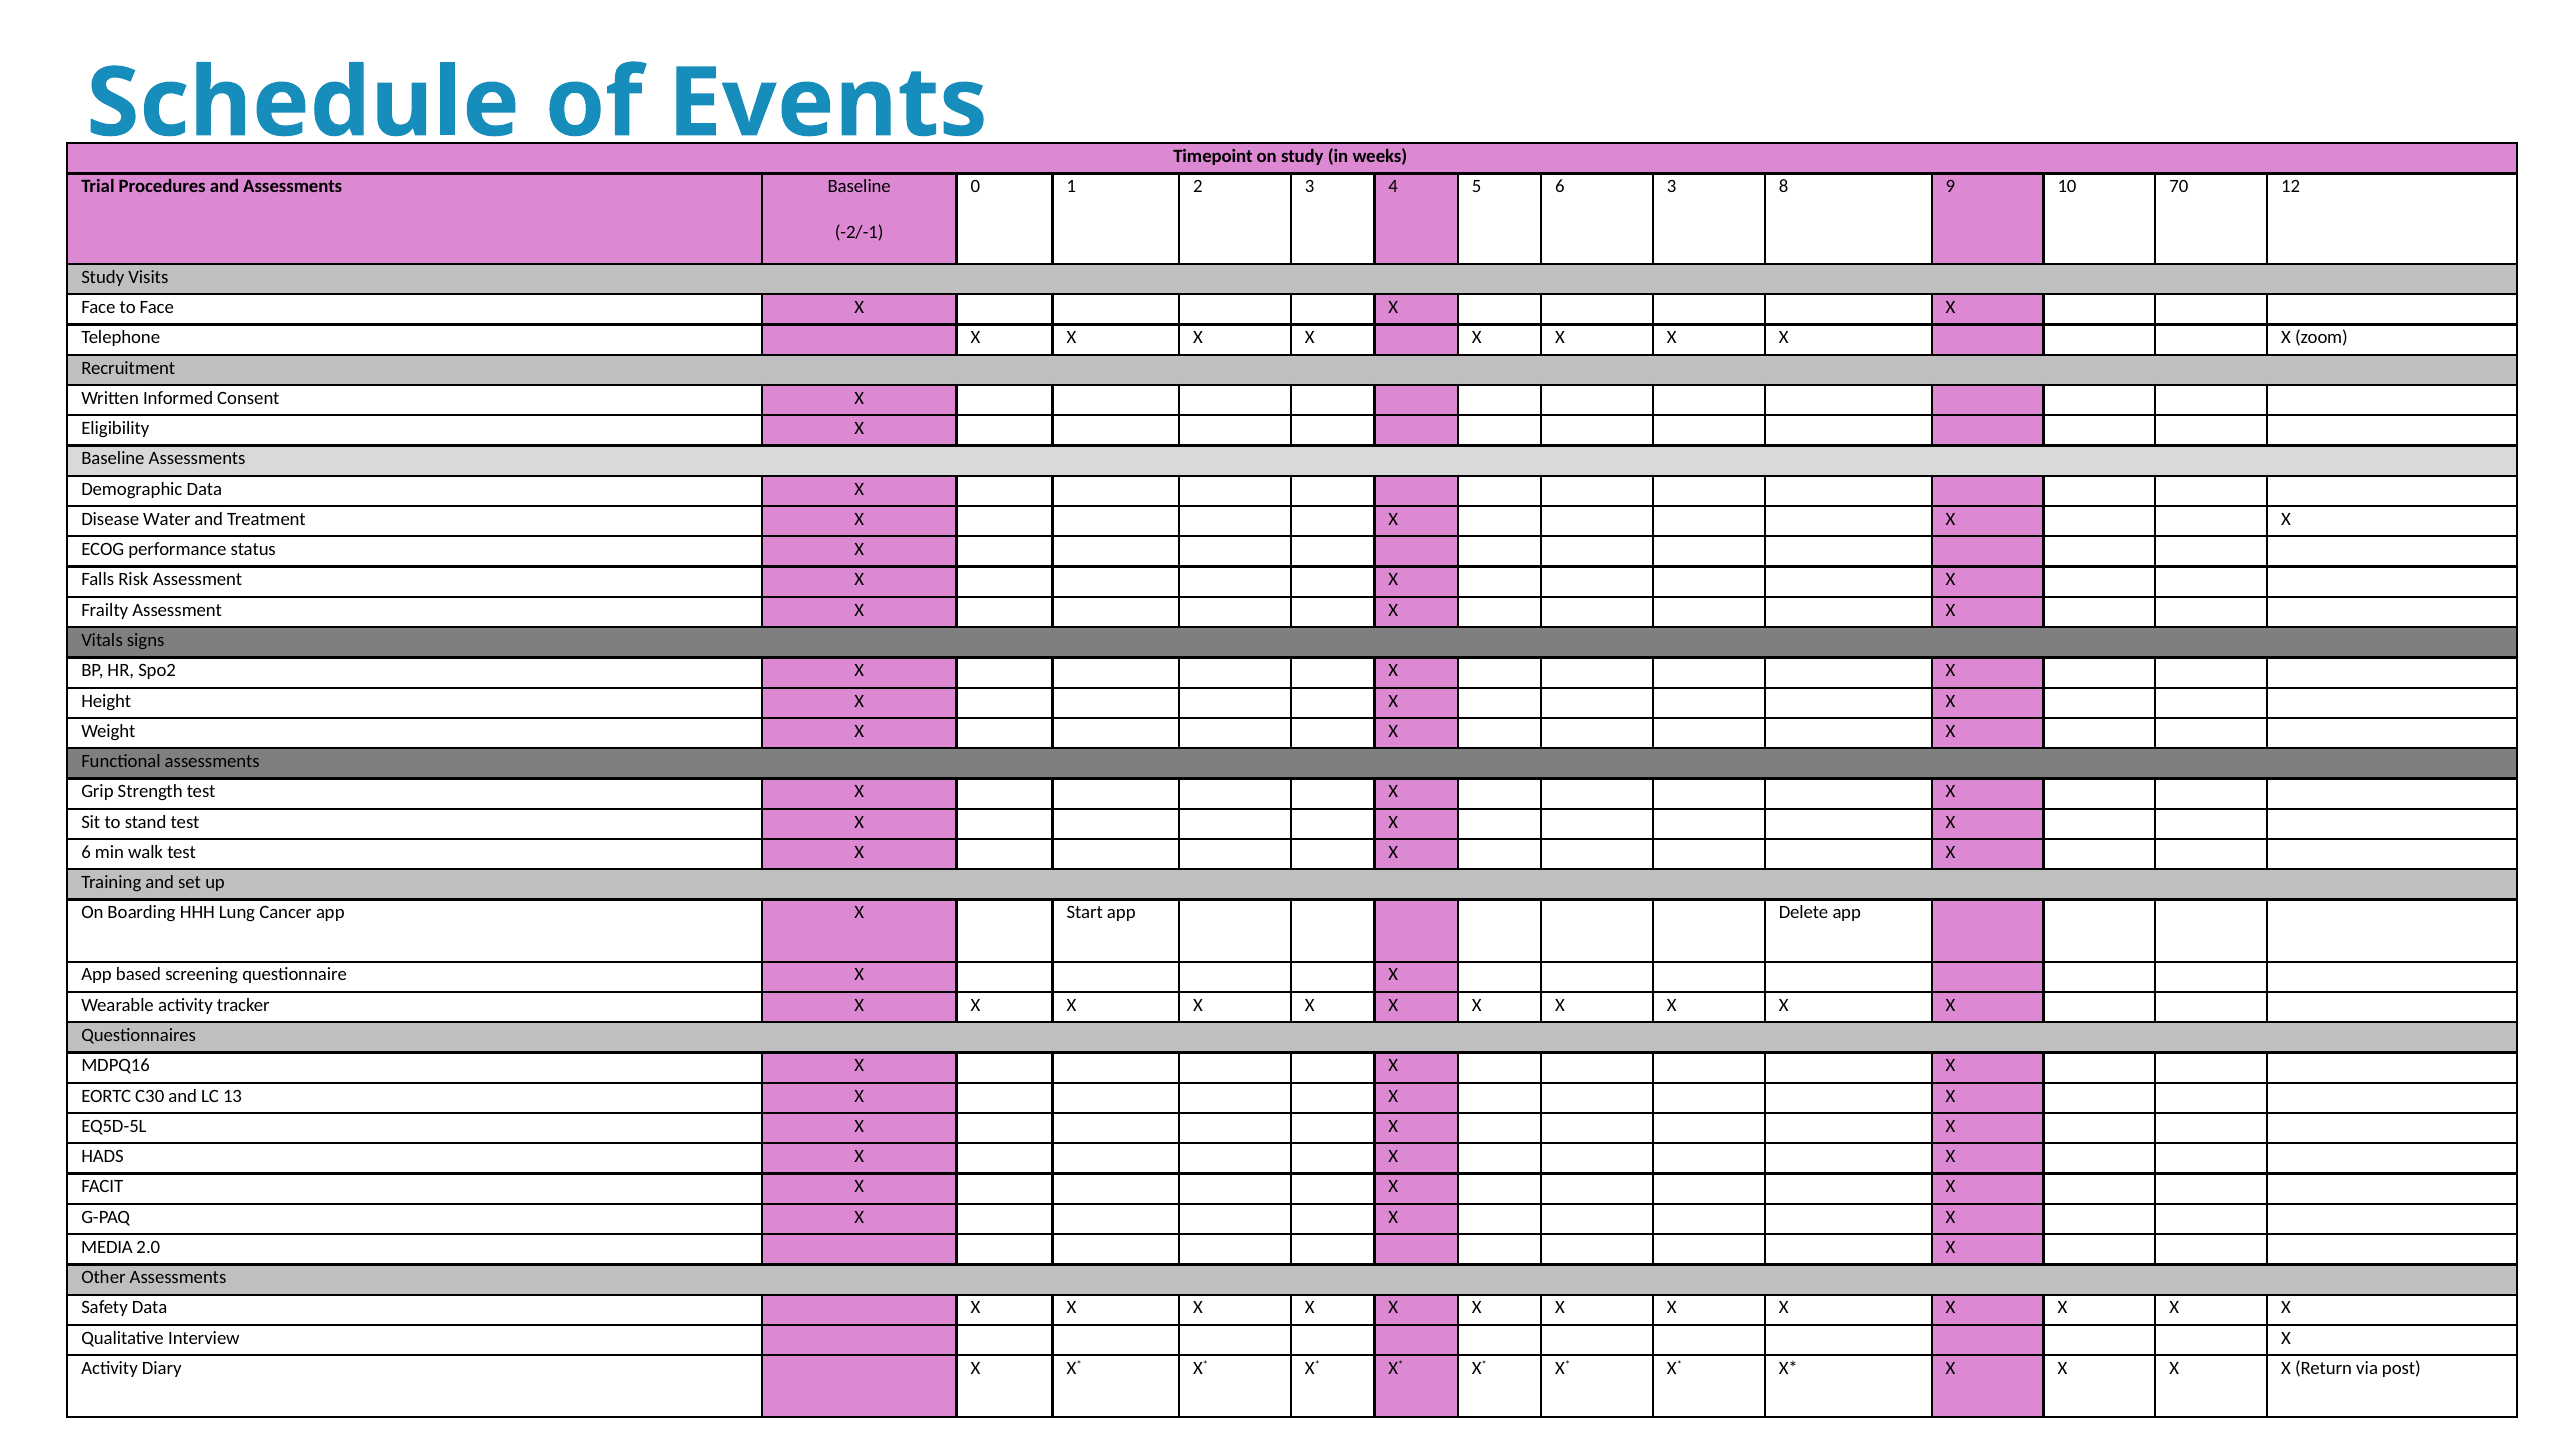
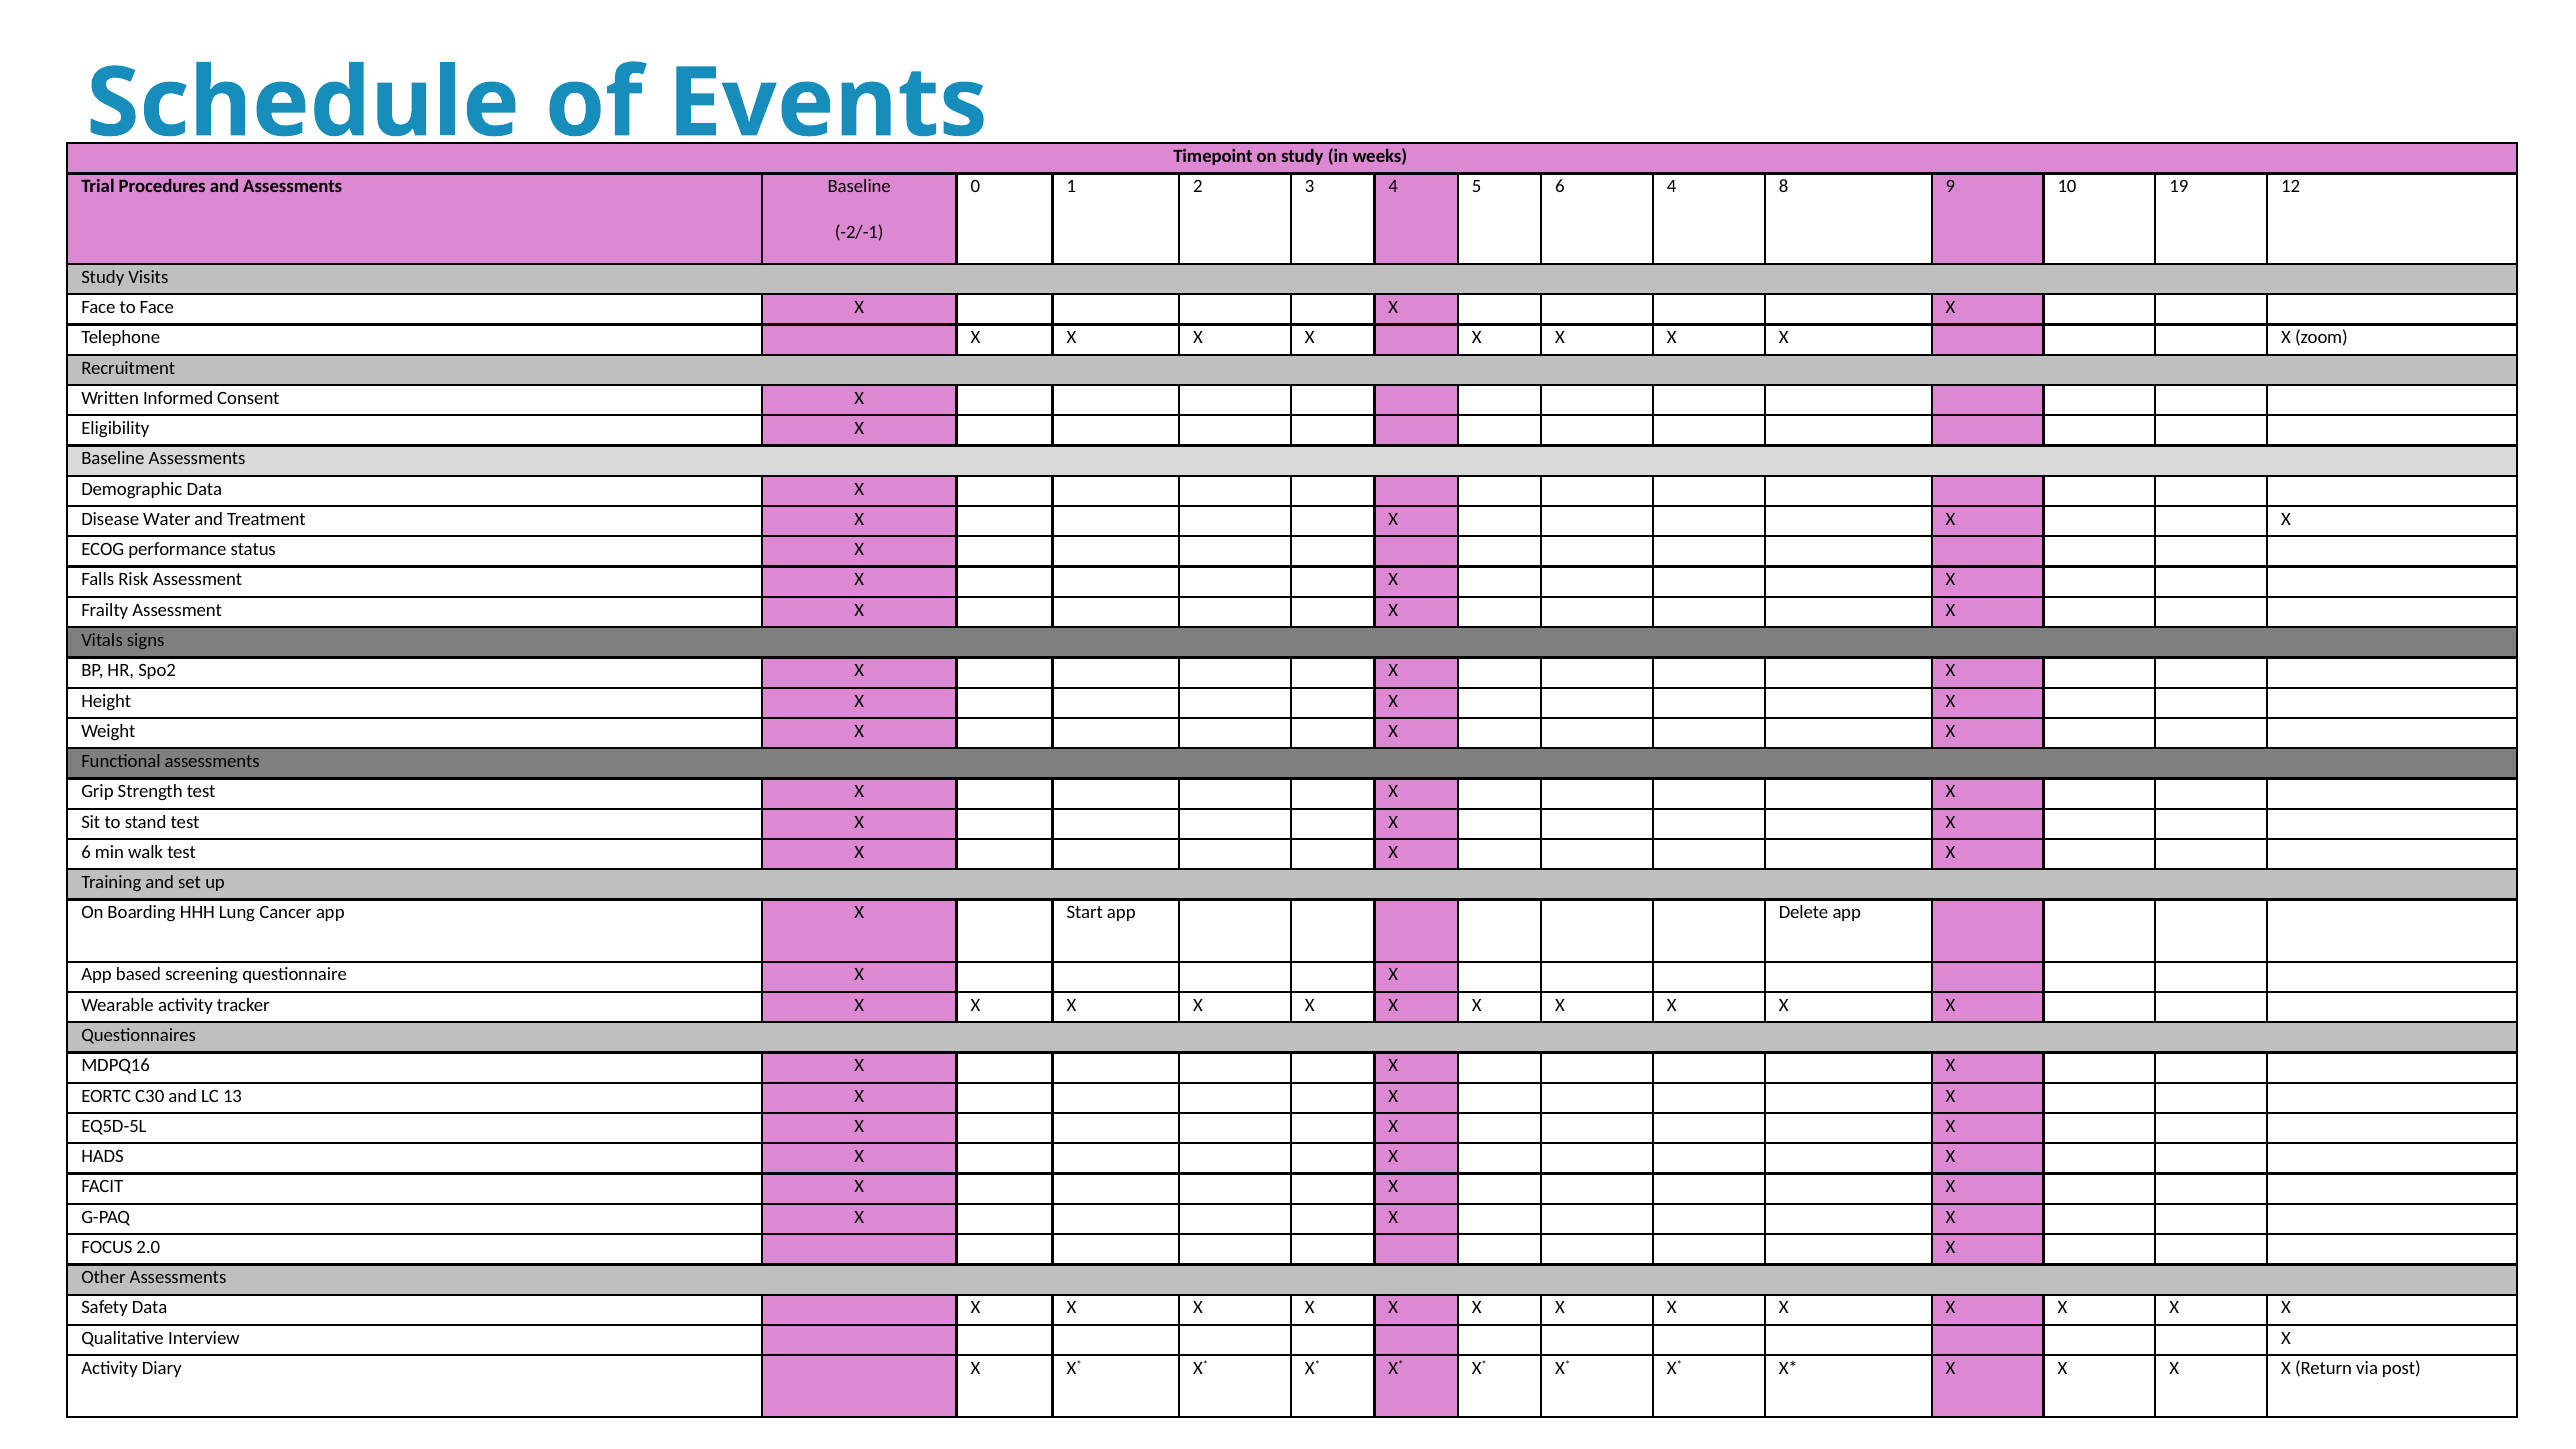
6 3: 3 -> 4
70: 70 -> 19
MEDIA: MEDIA -> FOCUS
